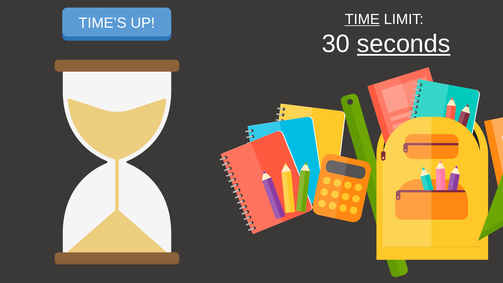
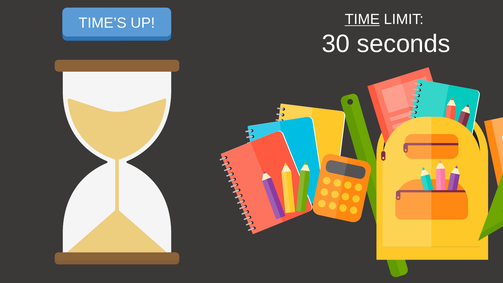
seconds underline: present -> none
